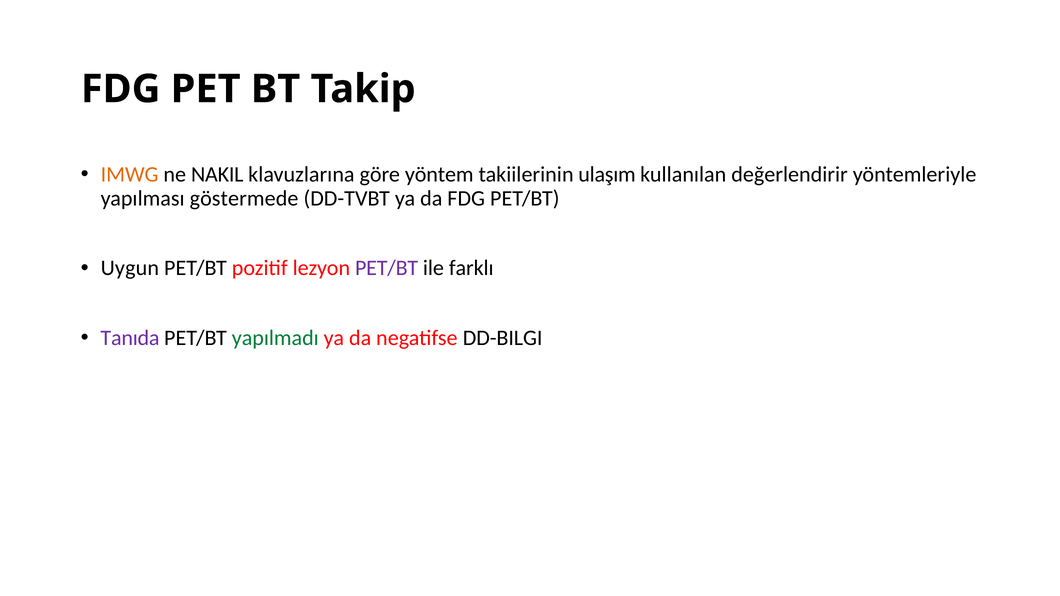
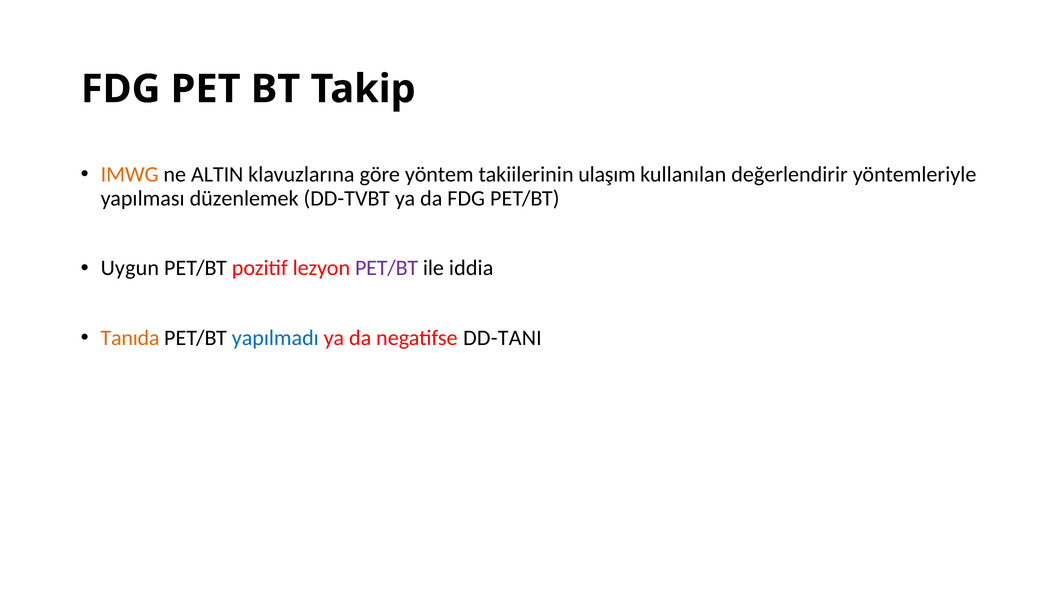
NAKIL: NAKIL -> ALTIN
göstermede: göstermede -> düzenlemek
farklı: farklı -> iddia
Tanıda colour: purple -> orange
yapılmadı colour: green -> blue
DD-BILGI: DD-BILGI -> DD-TANI
